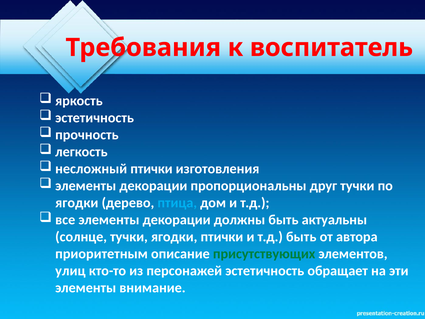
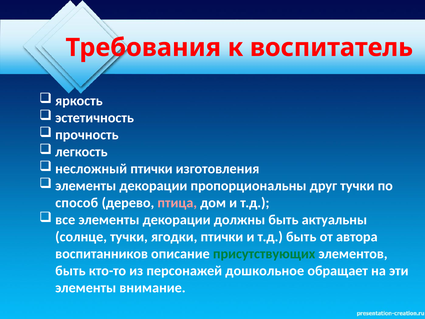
ягодки at (77, 203): ягодки -> способ
птица colour: light blue -> pink
приоритетным: приоритетным -> воспитанников
улиц at (70, 271): улиц -> быть
персонажей эстетичность: эстетичность -> дошкольное
